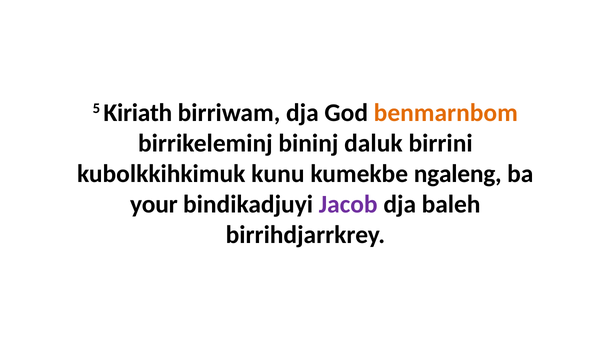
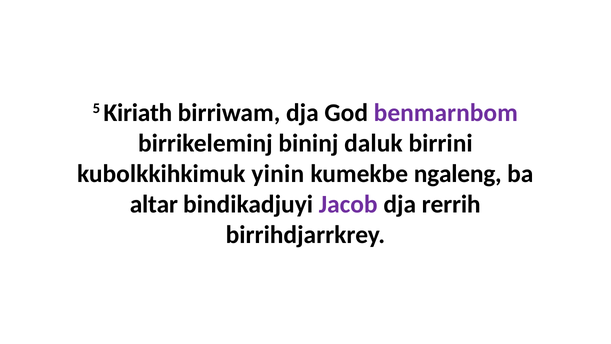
benmarnbom colour: orange -> purple
kunu: kunu -> yinin
your: your -> altar
baleh: baleh -> rerrih
